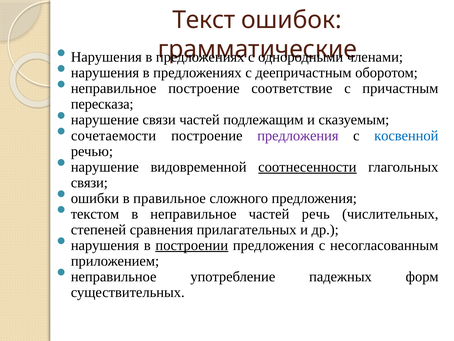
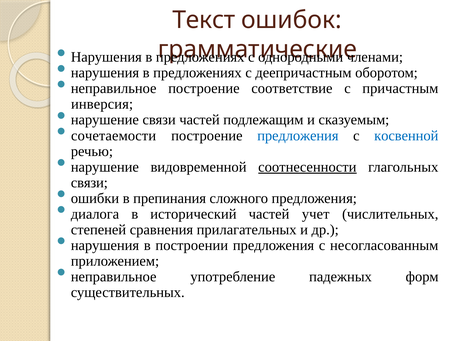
пересказа: пересказа -> инверсия
предложения at (298, 135) colour: purple -> blue
правильное: правильное -> препинания
текстом: текстом -> диалога
в неправильное: неправильное -> исторический
речь: речь -> учет
построении underline: present -> none
